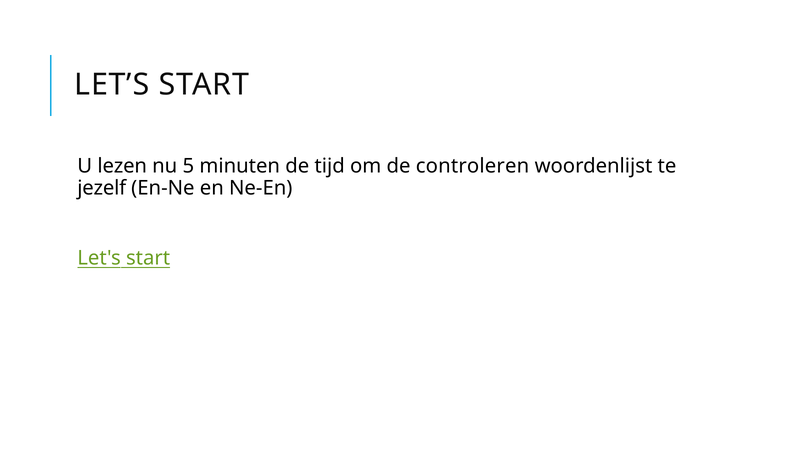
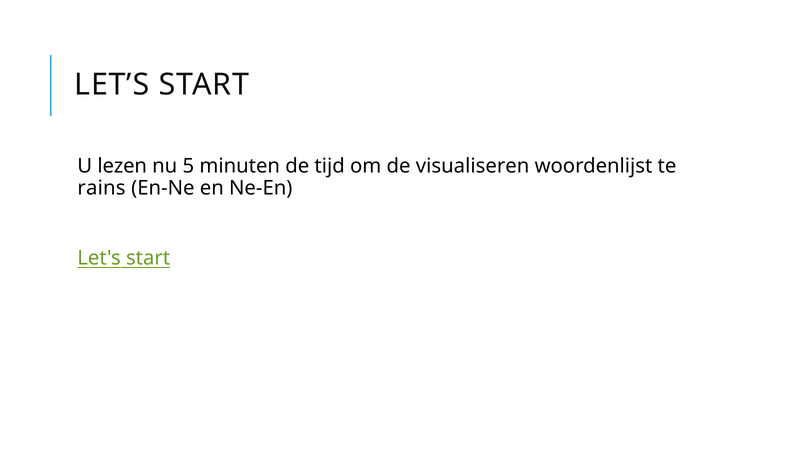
controleren: controleren -> visualiseren
jezelf: jezelf -> rains
